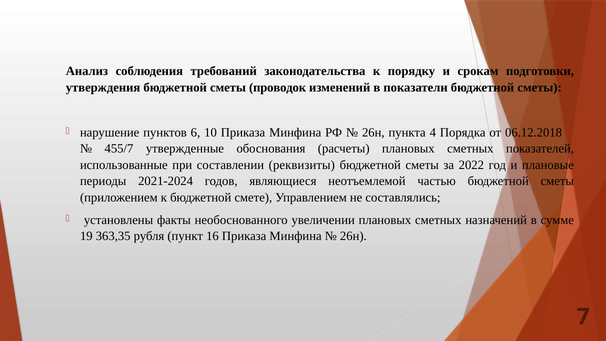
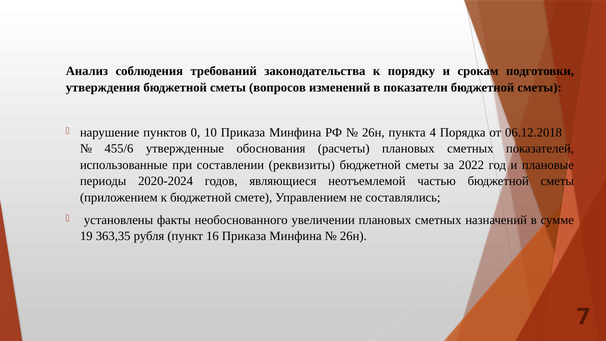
проводок: проводок -> вопросов
6: 6 -> 0
455/7: 455/7 -> 455/6
2021-2024: 2021-2024 -> 2020-2024
